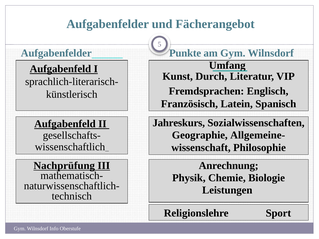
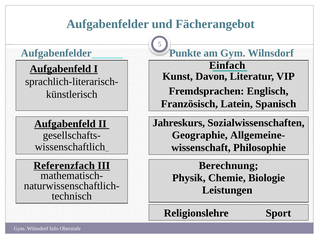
Umfang: Umfang -> Einfach
Durch: Durch -> Davon
Nachprüfung: Nachprüfung -> Referenzfach
Anrechnung: Anrechnung -> Berechnung
